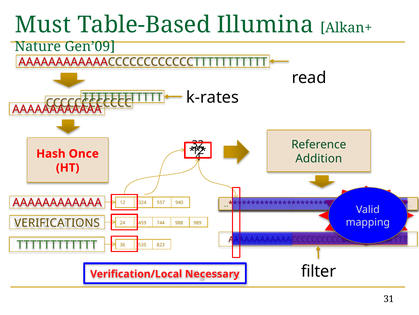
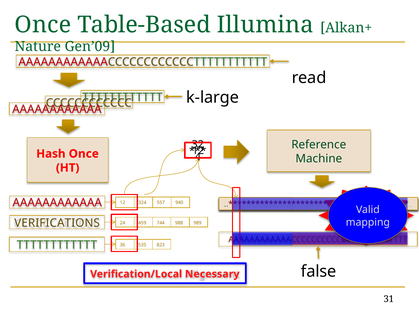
Must at (43, 25): Must -> Once
k-rates: k-rates -> k-large
Addition: Addition -> Machine
filter: filter -> false
